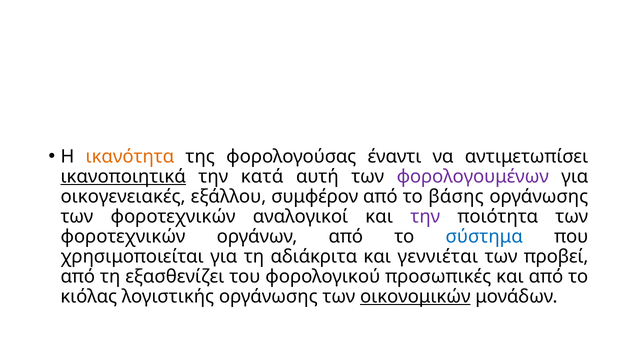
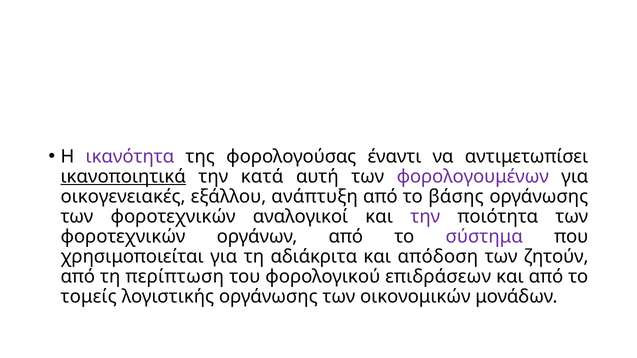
ικανότητα colour: orange -> purple
συμφέρον: συμφέρον -> ανάπτυξη
σύστημα colour: blue -> purple
γεννιέται: γεννιέται -> απόδοση
προβεί: προβεί -> ζητούν
εξασθενίζει: εξασθενίζει -> περίπτωση
προσωπικές: προσωπικές -> επιδράσεων
κιόλας: κιόλας -> τομείς
οικονομικών underline: present -> none
